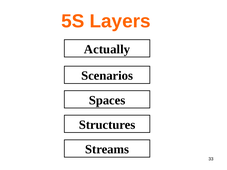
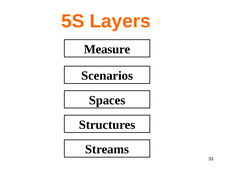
Actually: Actually -> Measure
